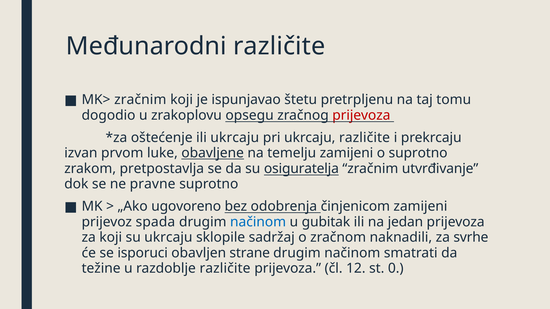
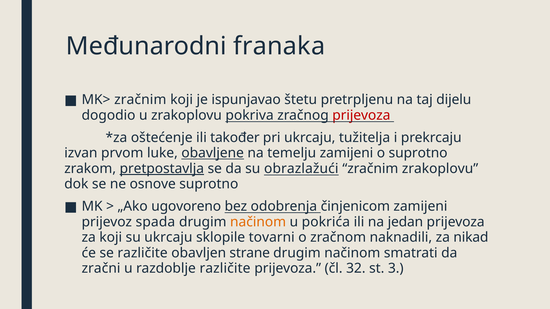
Međunarodni različite: različite -> franaka
tomu: tomu -> dijelu
opsegu: opsegu -> pokriva
ili ukrcaju: ukrcaju -> također
ukrcaju različite: različite -> tužitelja
pretpostavlja underline: none -> present
osiguratelja: osiguratelja -> obrazlažući
zračnim utvrđivanje: utvrđivanje -> zrakoplovu
pravne: pravne -> osnove
načinom at (258, 222) colour: blue -> orange
gubitak: gubitak -> pokrića
sadržaj: sadržaj -> tovarni
svrhe: svrhe -> nikad
se isporuci: isporuci -> različite
težine: težine -> zračni
12: 12 -> 32
0: 0 -> 3
